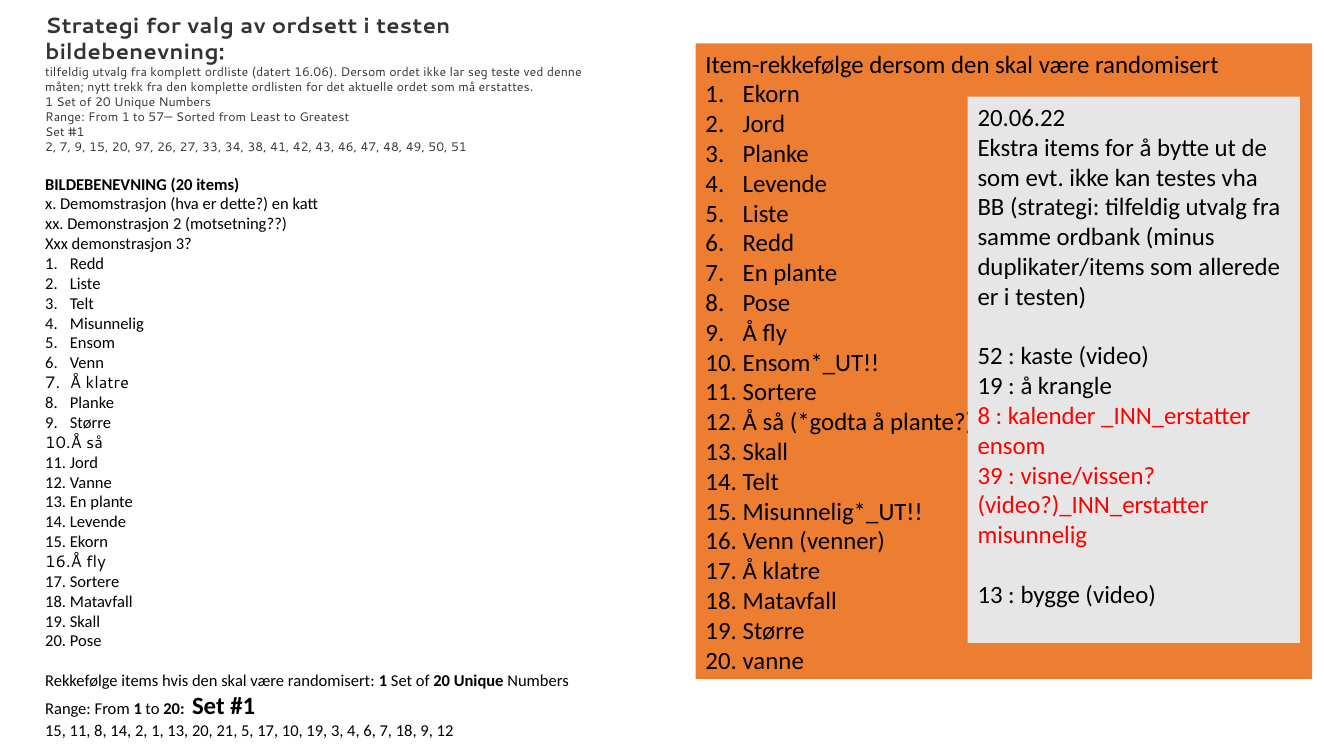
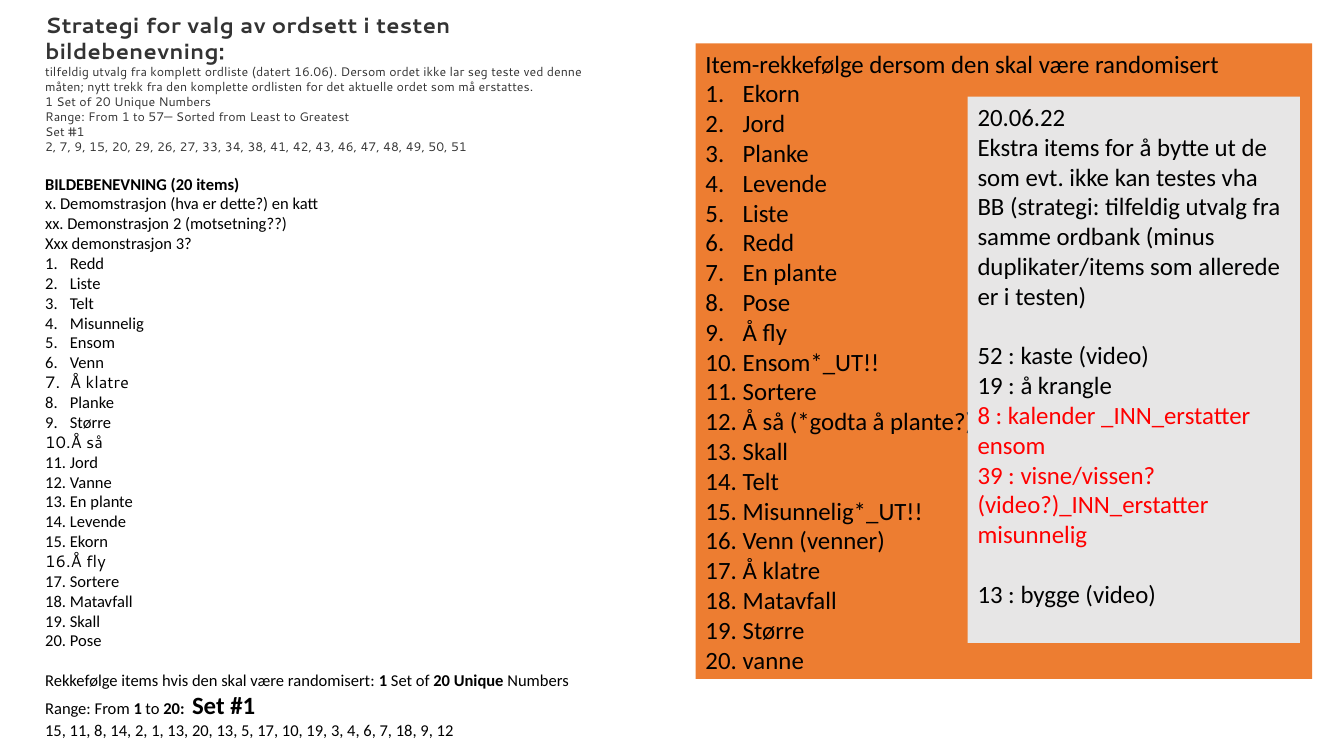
97: 97 -> 29
20 21: 21 -> 13
